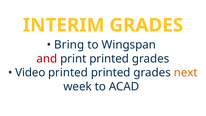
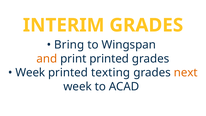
and colour: red -> orange
Video at (30, 73): Video -> Week
printed printed: printed -> texting
